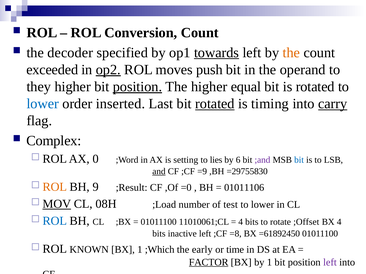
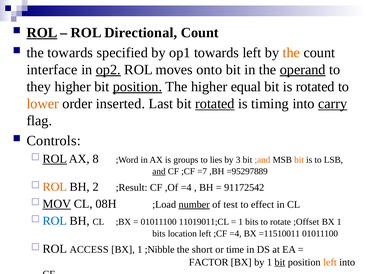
ROL at (42, 33) underline: none -> present
Conversion: Conversion -> Directional
the decoder: decoder -> towards
towards at (216, 53) underline: present -> none
exceeded: exceeded -> interface
push: push -> onto
operand underline: none -> present
lower at (43, 104) colour: blue -> orange
Complex: Complex -> Controls
ROL at (55, 159) underline: none -> present
0: 0 -> 8
setting: setting -> groups
6: 6 -> 3
;and colour: purple -> orange
bit at (299, 160) colour: blue -> orange
=9: =9 -> =7
=29755830: =29755830 -> =95297889
9: 9 -> 2
,Of =0: =0 -> =4
01011106: 01011106 -> 91172542
number underline: none -> present
lower at (263, 205): lower -> effect
11010061;CL: 11010061;CL -> 11019011;CL
4 at (241, 222): 4 -> 1
4 at (339, 222): 4 -> 1
inactive: inactive -> location
;CF =8: =8 -> =4
=61892450: =61892450 -> =11510011
KNOWN: KNOWN -> ACCESS
;Which: ;Which -> ;Nibble
early: early -> short
FACTOR underline: present -> none
bit at (280, 263) underline: none -> present
left at (330, 263) colour: purple -> orange
